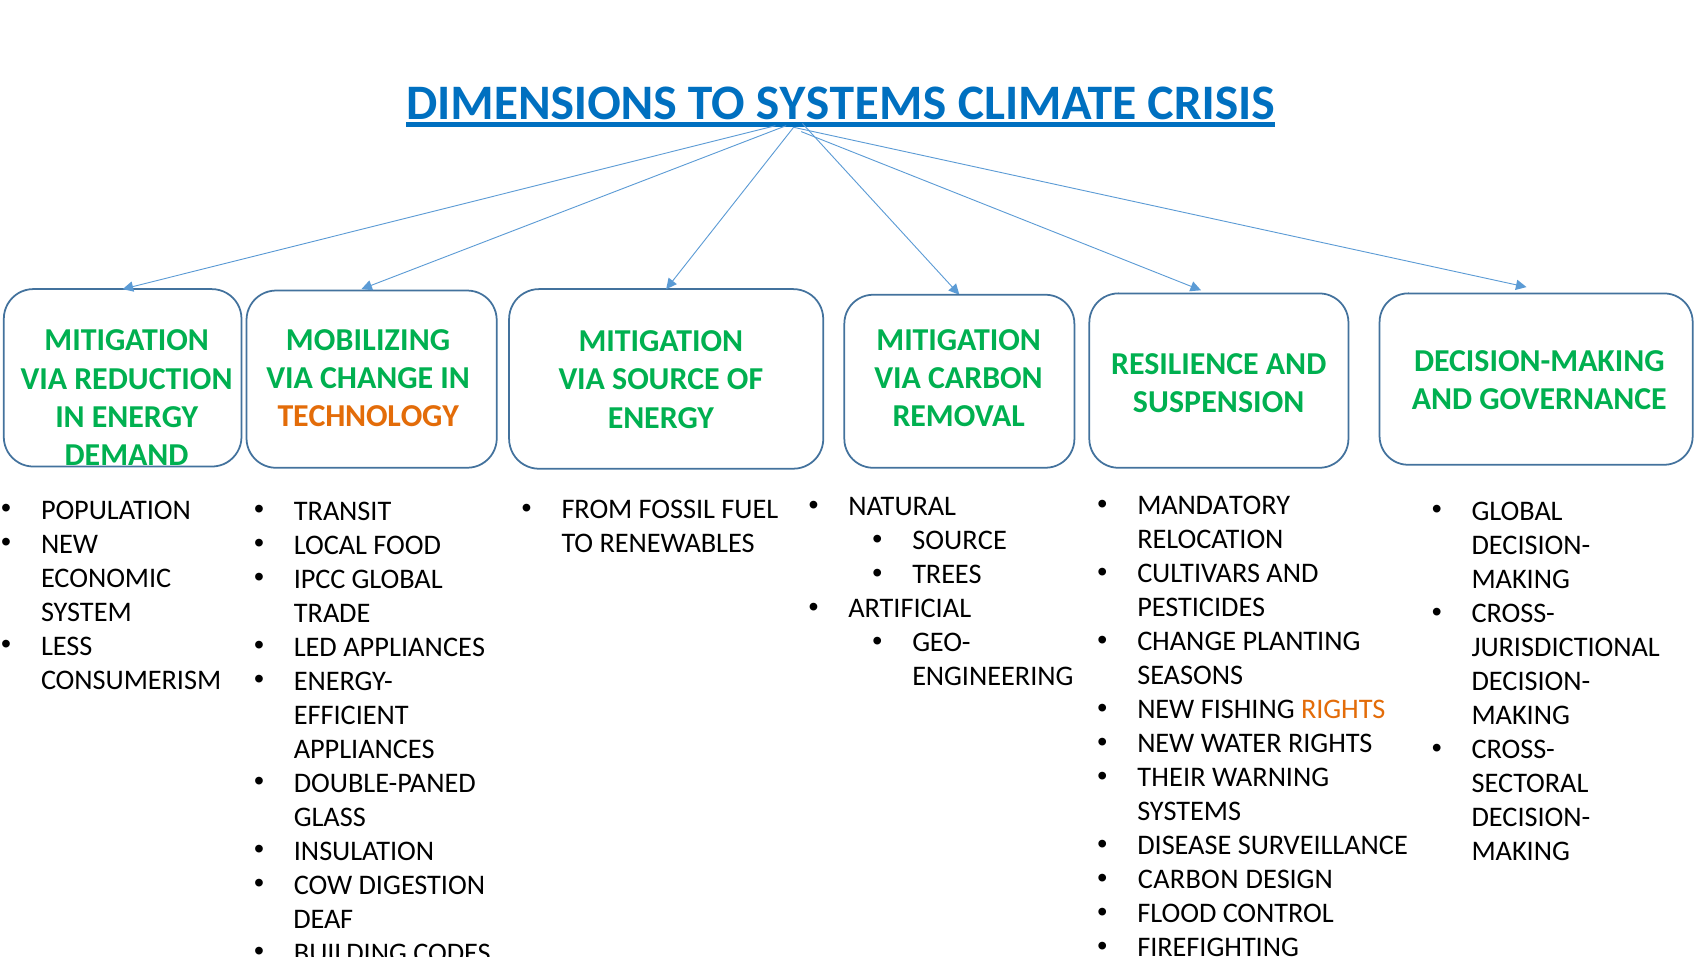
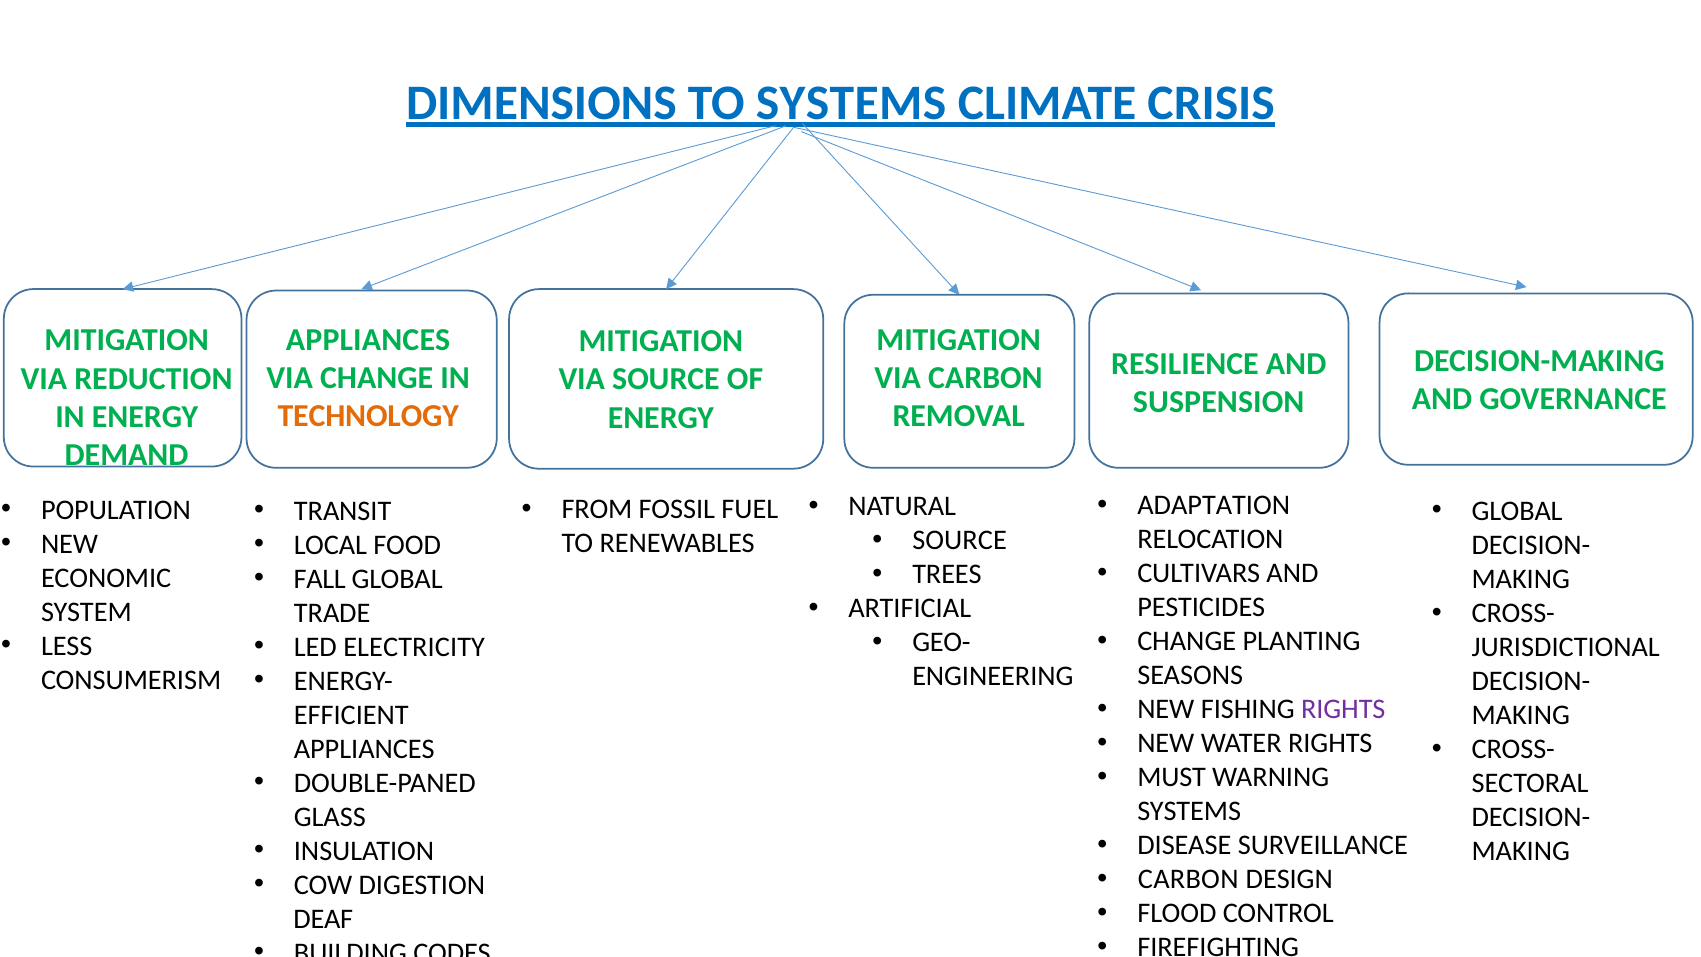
MOBILIZING at (368, 340): MOBILIZING -> APPLIANCES
MANDATORY: MANDATORY -> ADAPTATION
IPCC: IPCC -> FALL
LED APPLIANCES: APPLIANCES -> ELECTRICITY
RIGHTS at (1343, 709) colour: orange -> purple
THEIR: THEIR -> MUST
